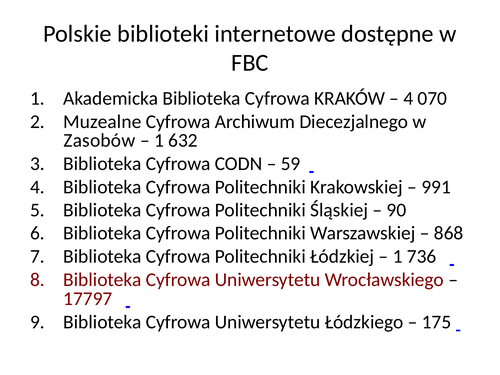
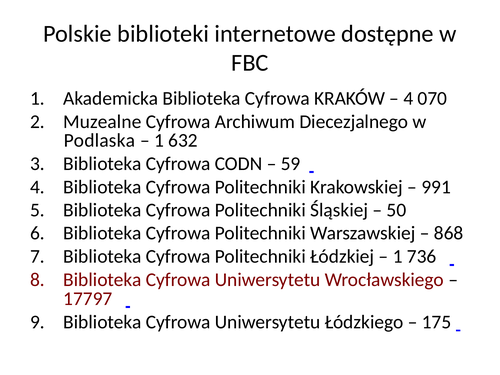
Zasobów: Zasobów -> Podlaska
90: 90 -> 50
